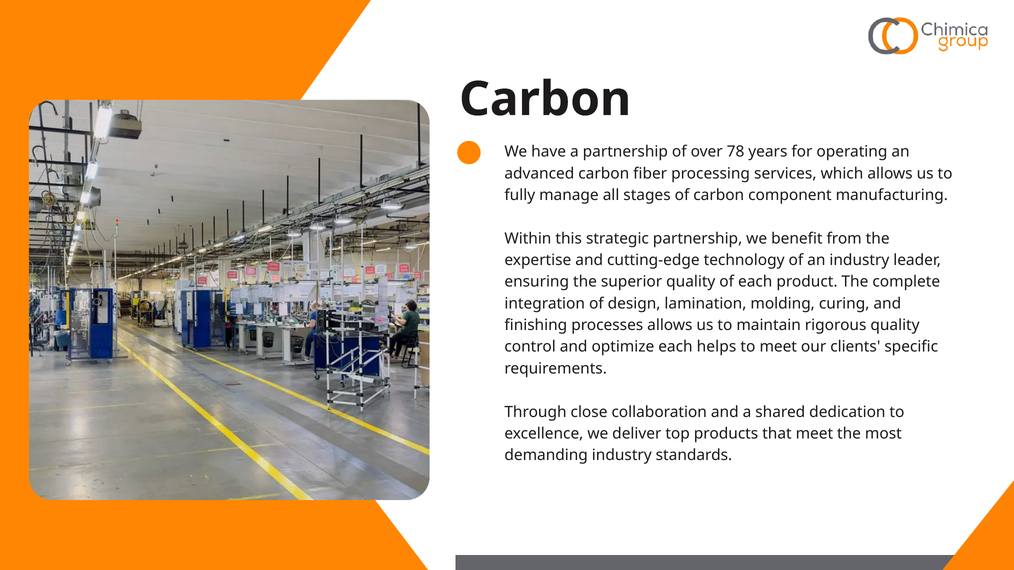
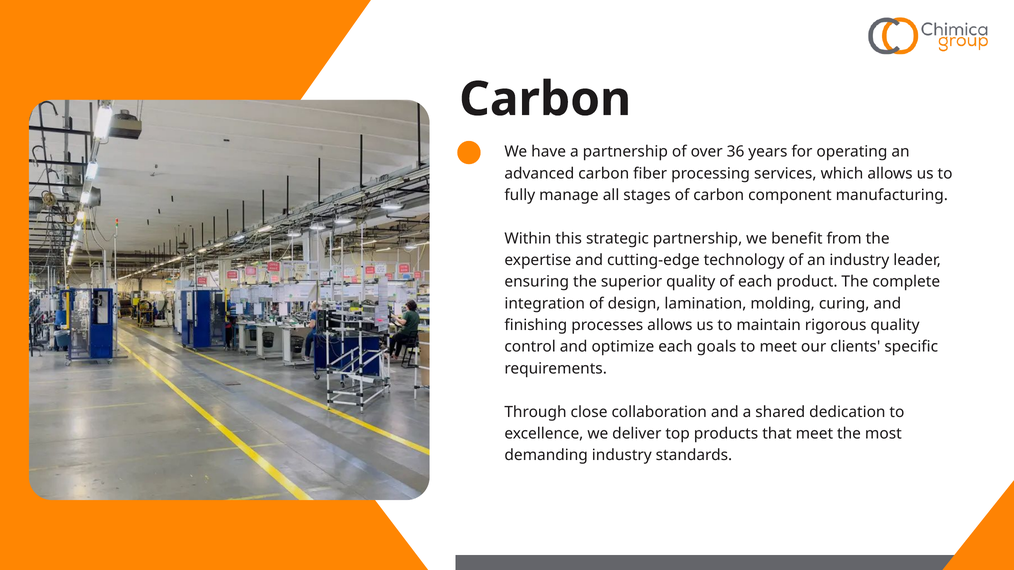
78: 78 -> 36
helps: helps -> goals
